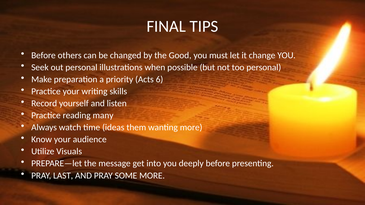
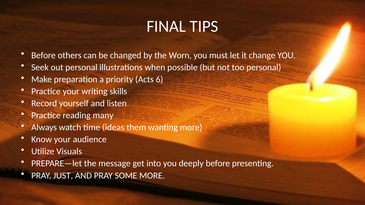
Good: Good -> Worn
LAST: LAST -> JUST
